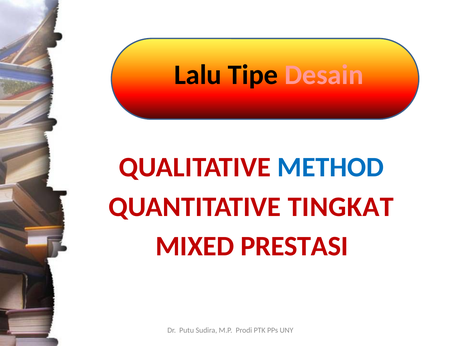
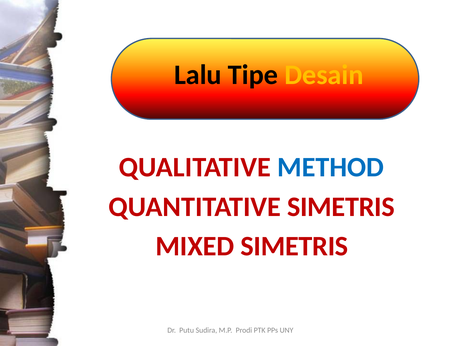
Desain colour: pink -> yellow
QUANTITATIVE TINGKAT: TINGKAT -> SIMETRIS
MIXED PRESTASI: PRESTASI -> SIMETRIS
